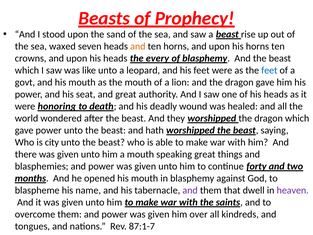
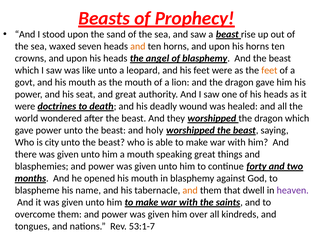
every: every -> angel
feet at (269, 70) colour: blue -> orange
honoring: honoring -> doctrines
hath: hath -> holy
and at (190, 190) colour: purple -> orange
87:1-7: 87:1-7 -> 53:1-7
